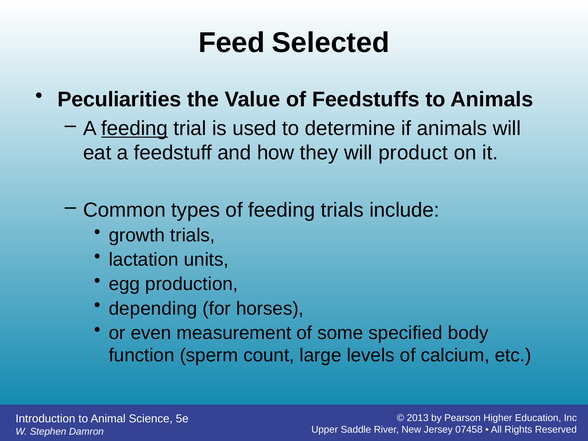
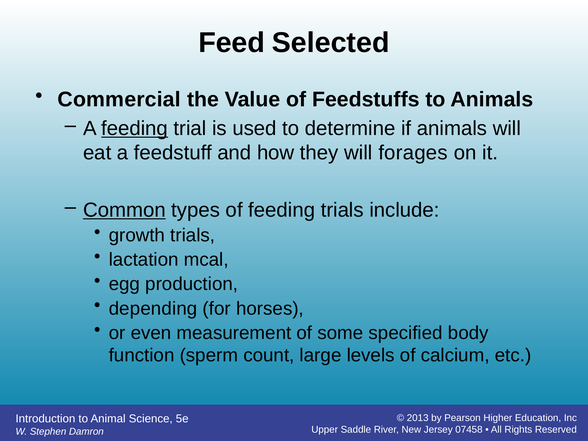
Peculiarities: Peculiarities -> Commercial
product: product -> forages
Common underline: none -> present
units: units -> mcal
